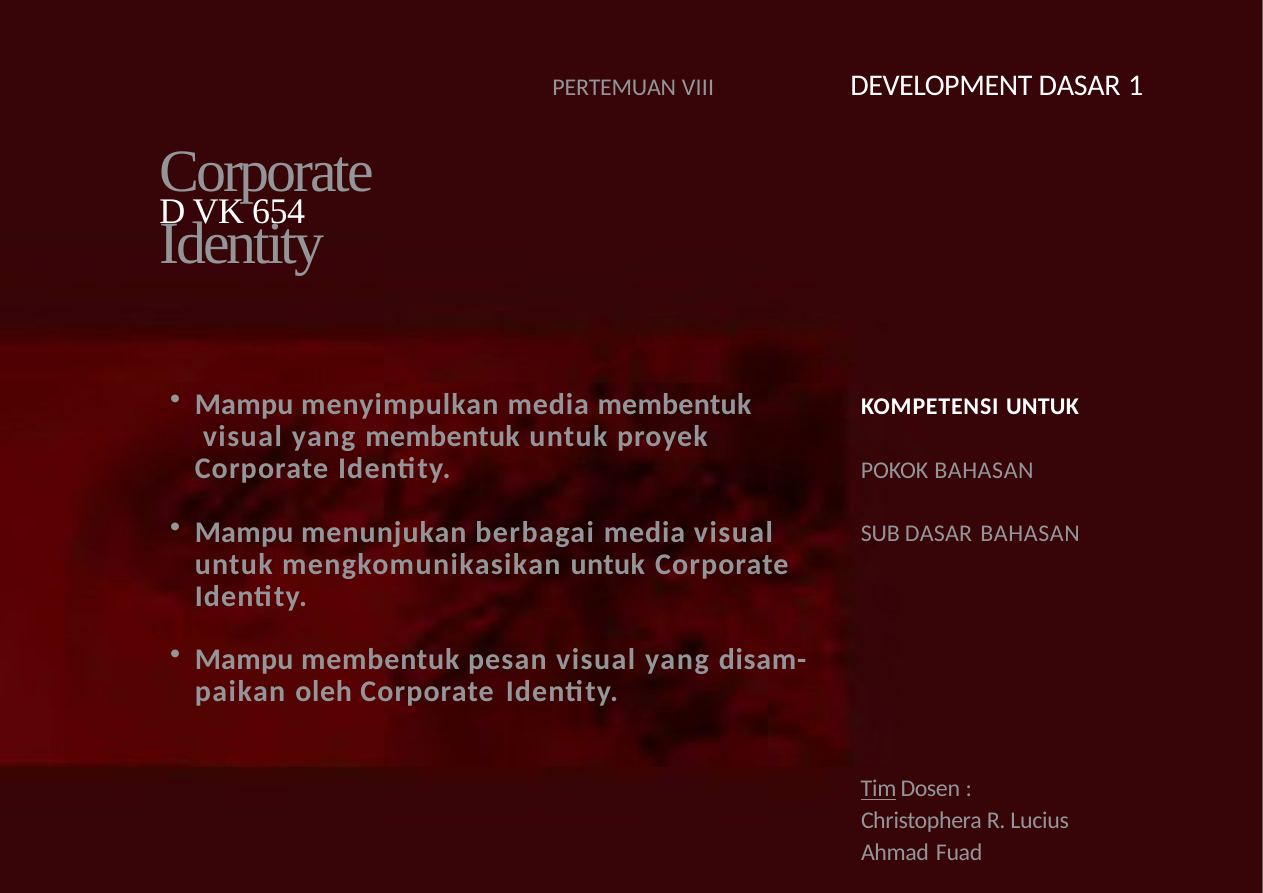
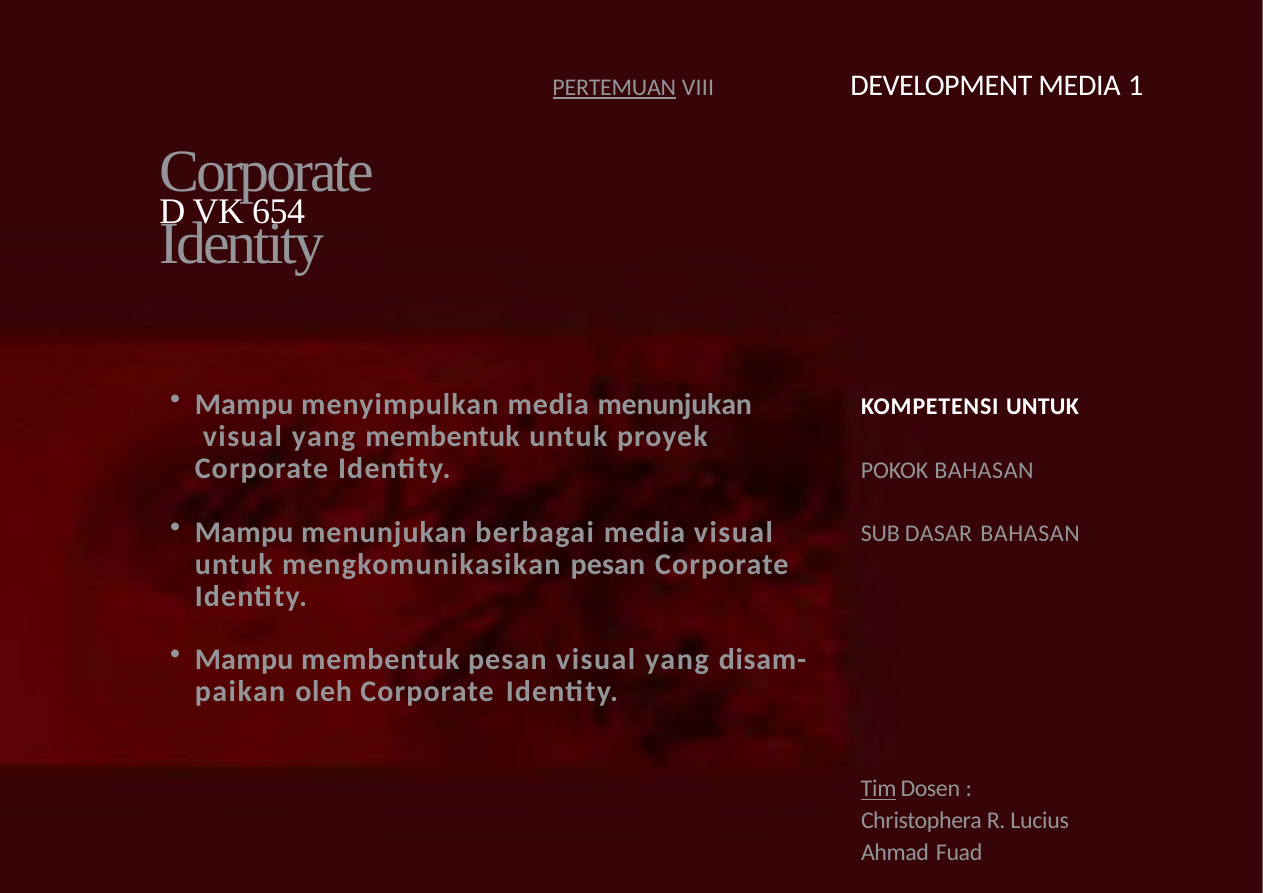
DEVELOPMENT DASAR: DASAR -> MEDIA
PERTEMUAN underline: none -> present
media membentuk: membentuk -> menunjukan
mengkomunikasikan untuk: untuk -> pesan
